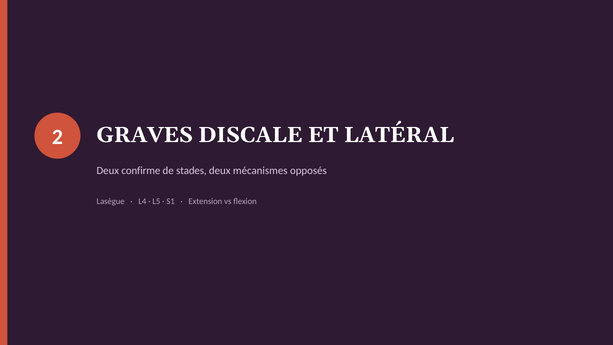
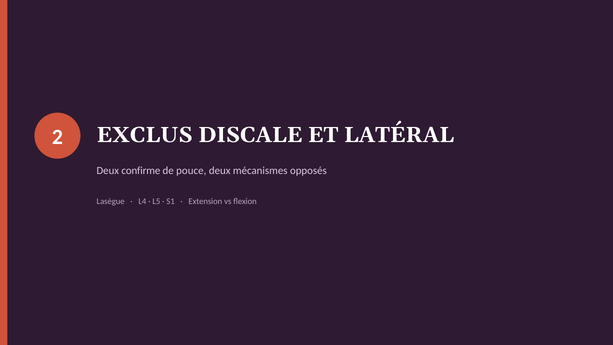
GRAVES: GRAVES -> EXCLUS
stades: stades -> pouce
